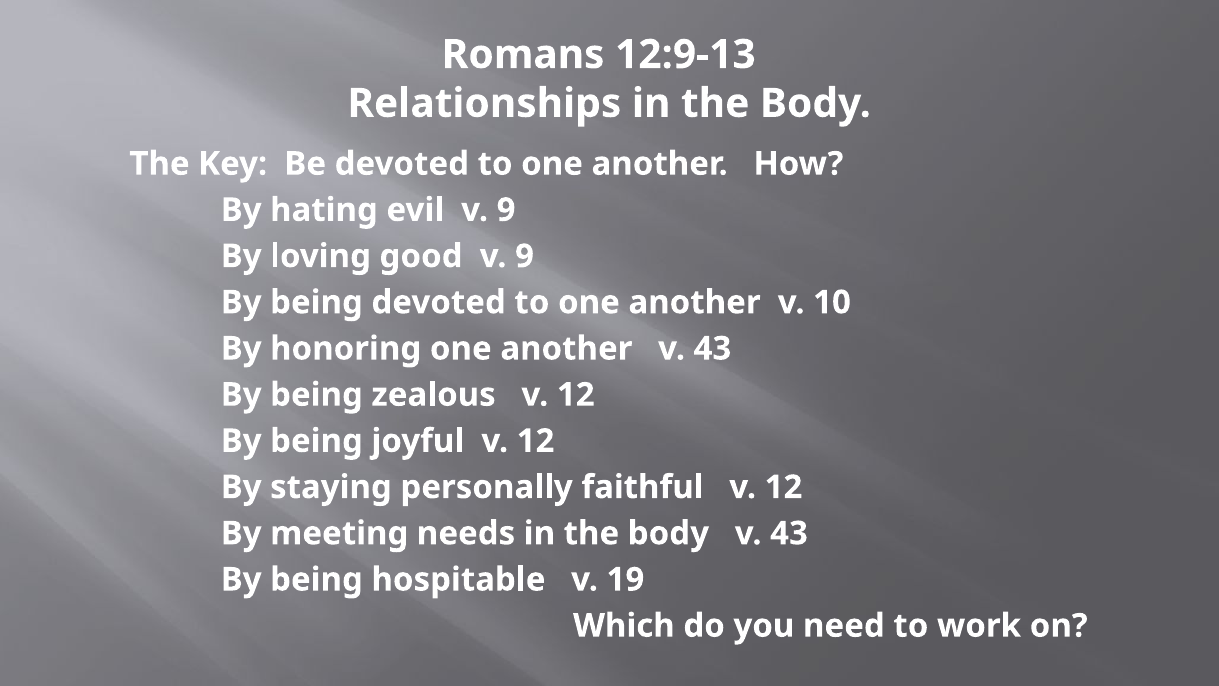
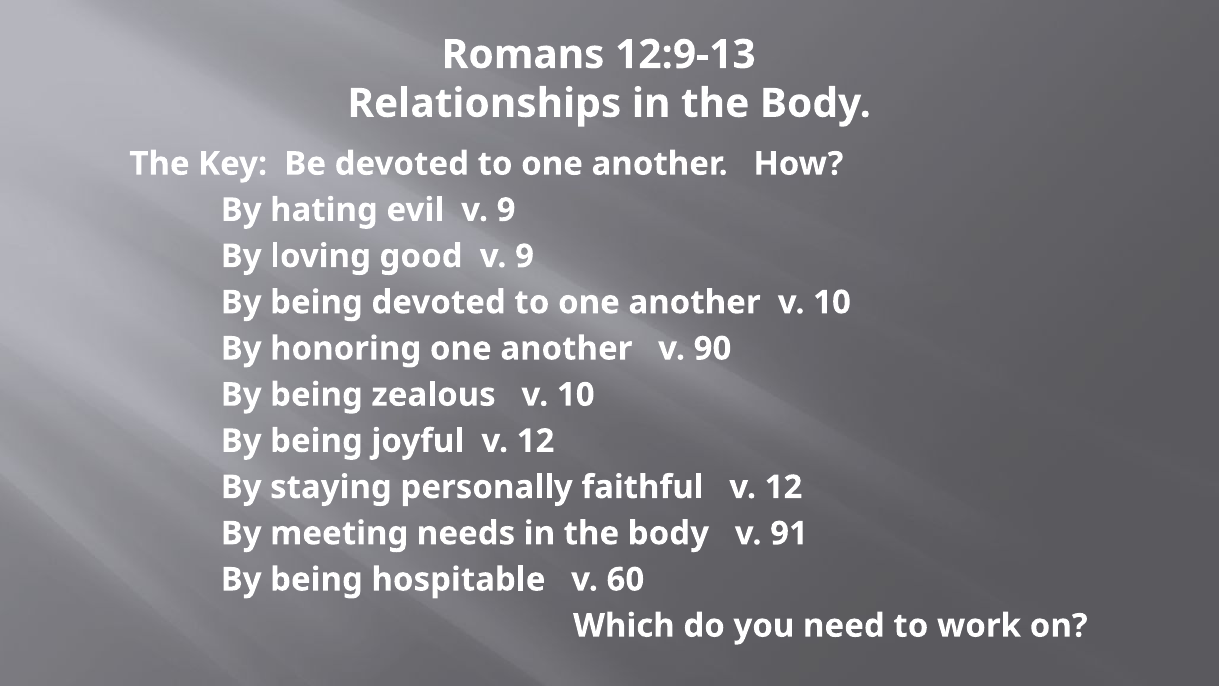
another v 43: 43 -> 90
zealous v 12: 12 -> 10
body v 43: 43 -> 91
19: 19 -> 60
